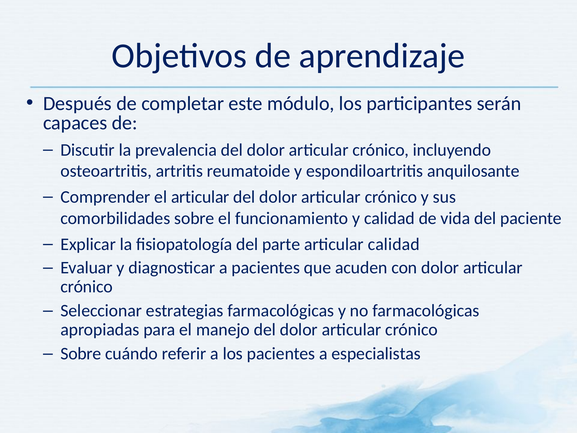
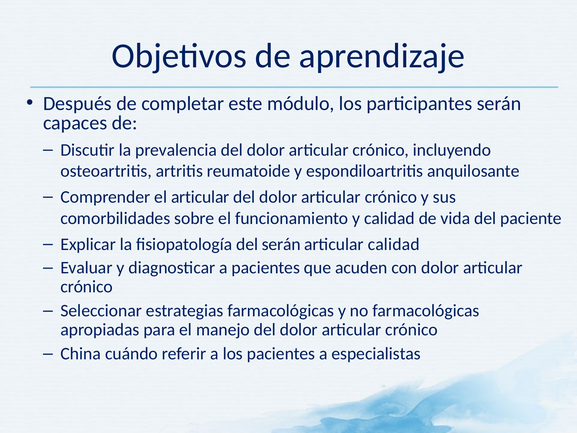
del parte: parte -> serán
Sobre at (81, 353): Sobre -> China
